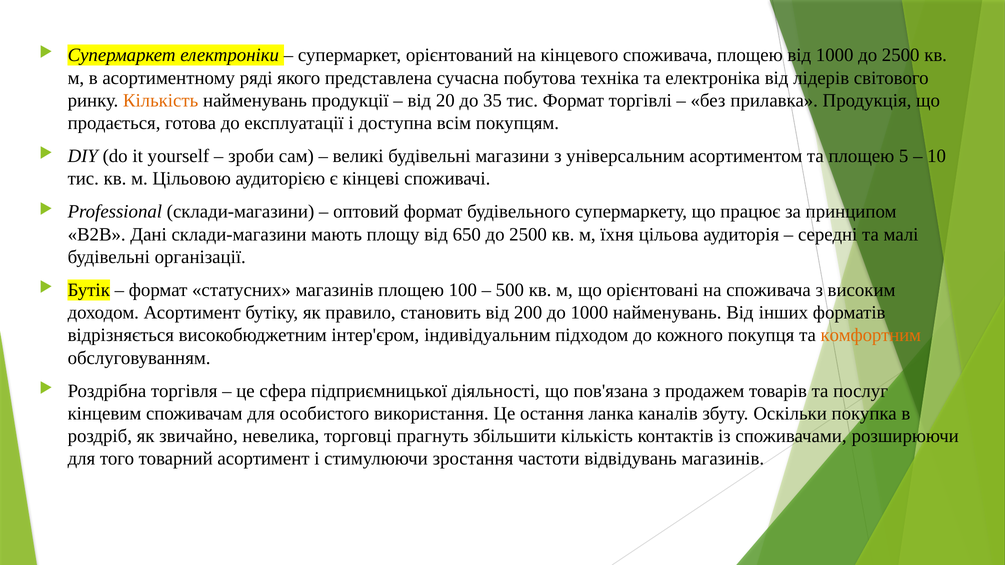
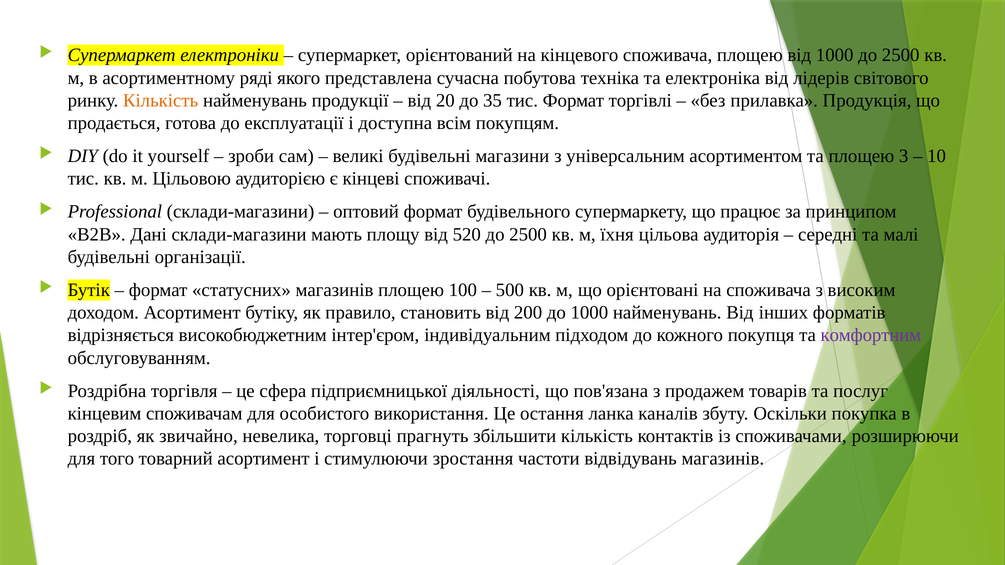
5: 5 -> 3
650: 650 -> 520
комфортним colour: orange -> purple
